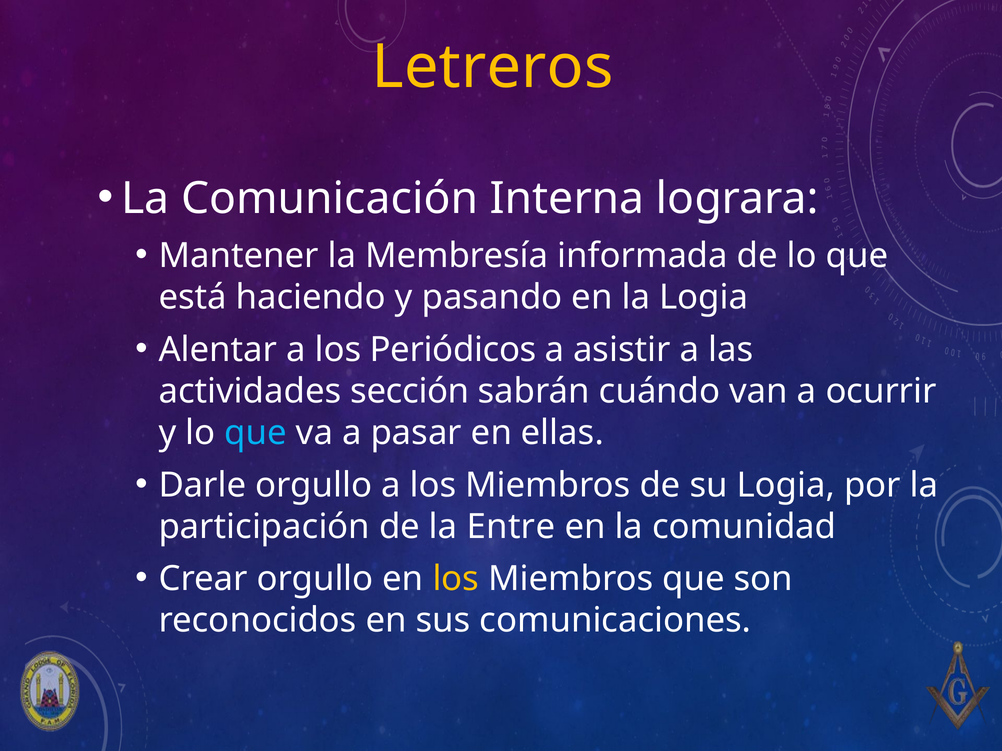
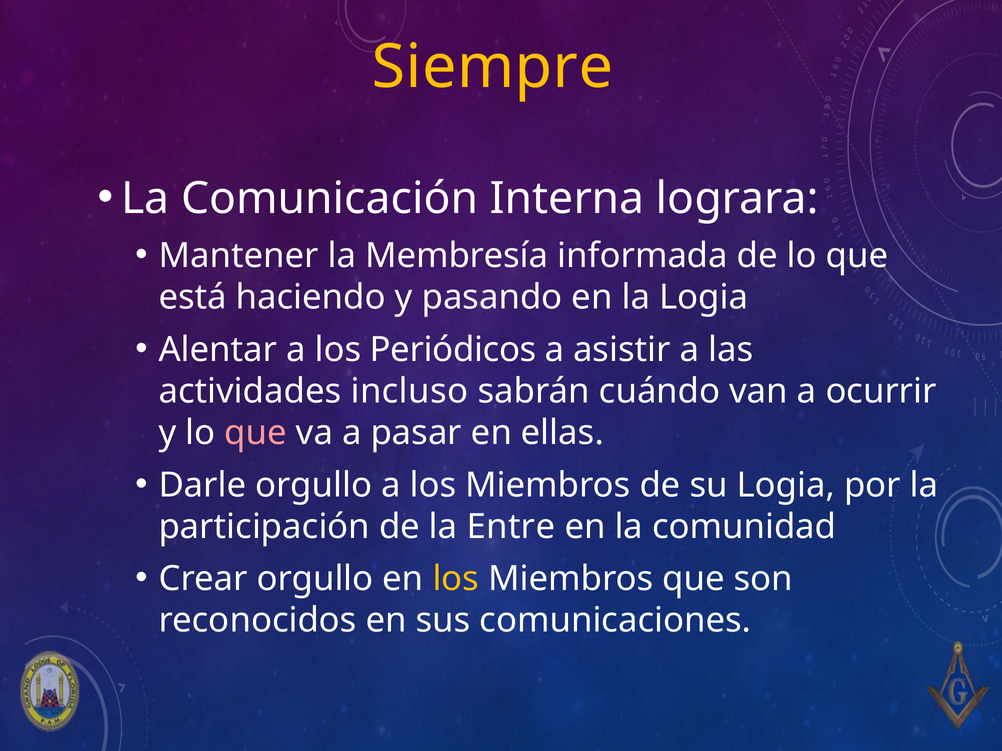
Letreros: Letreros -> Siempre
sección: sección -> incluso
que at (256, 433) colour: light blue -> pink
